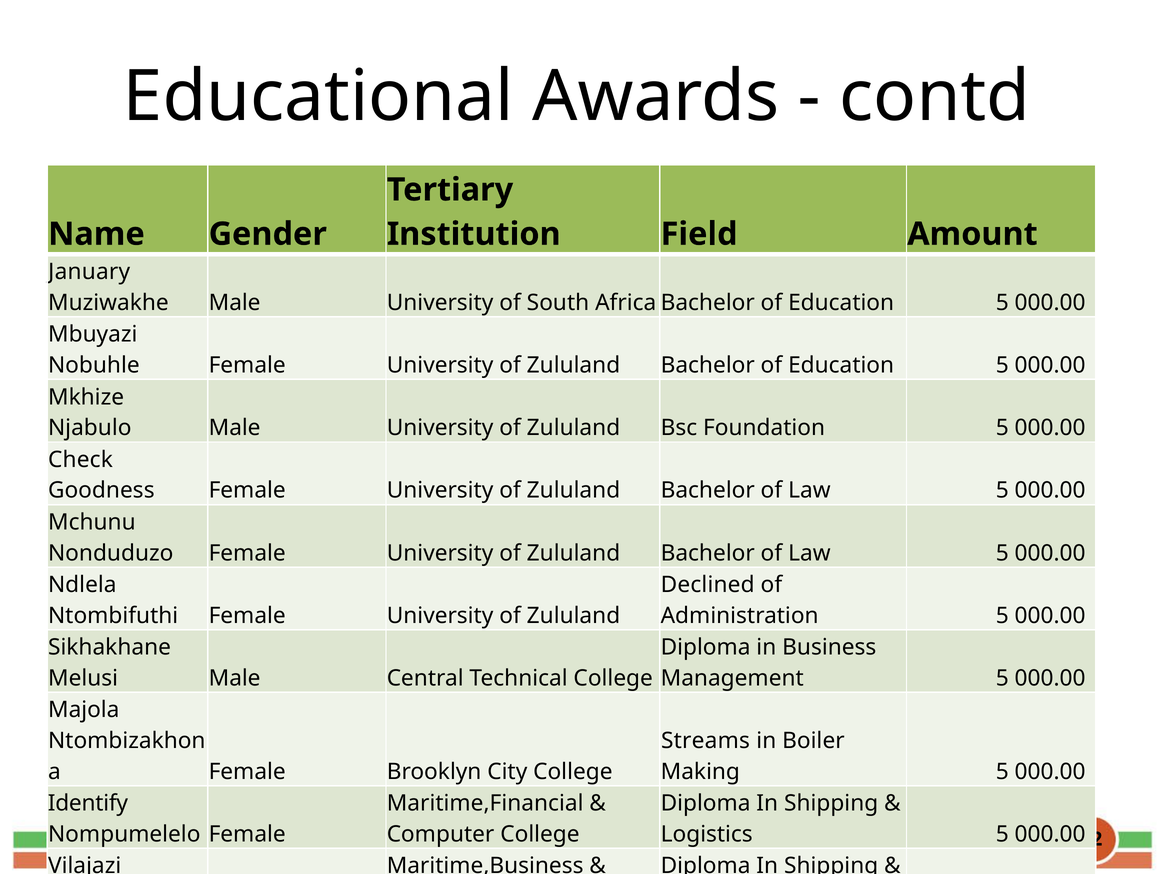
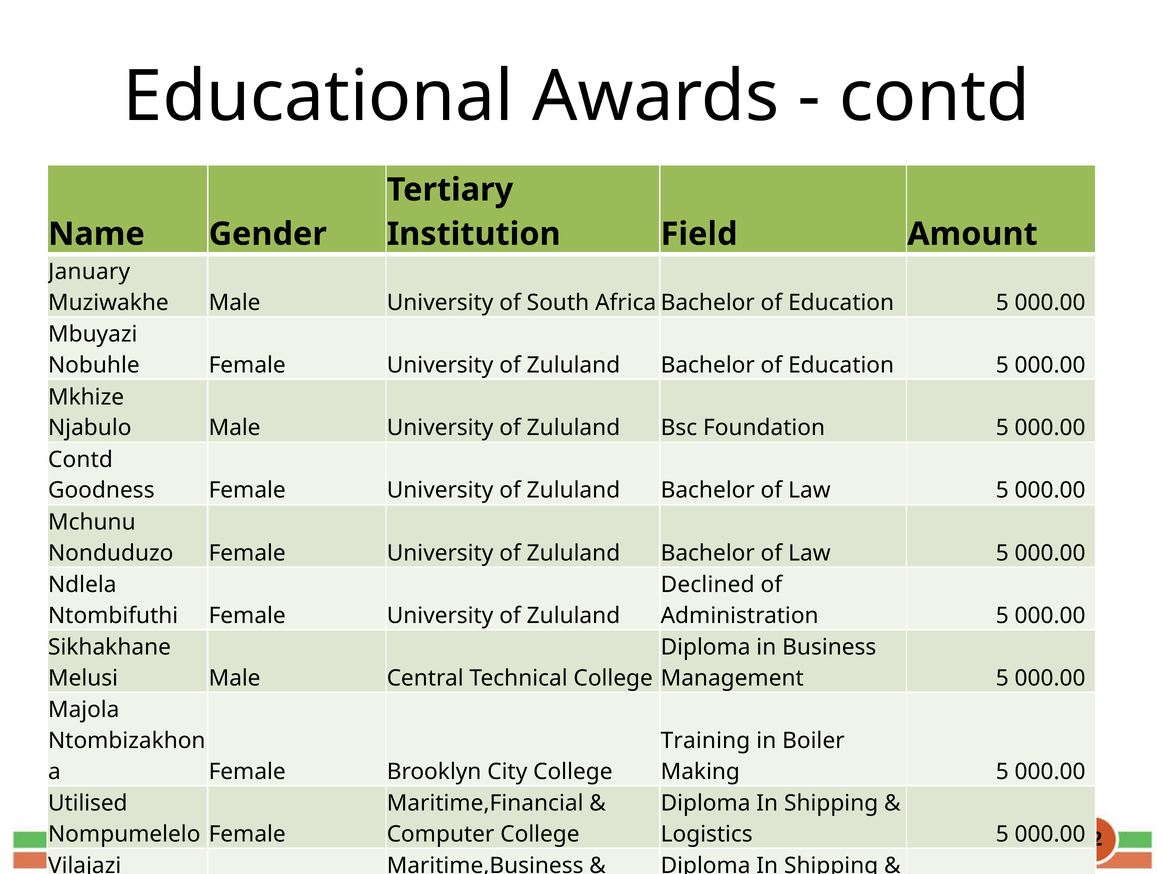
Check at (81, 459): Check -> Contd
Streams: Streams -> Training
Identify: Identify -> Utilised
